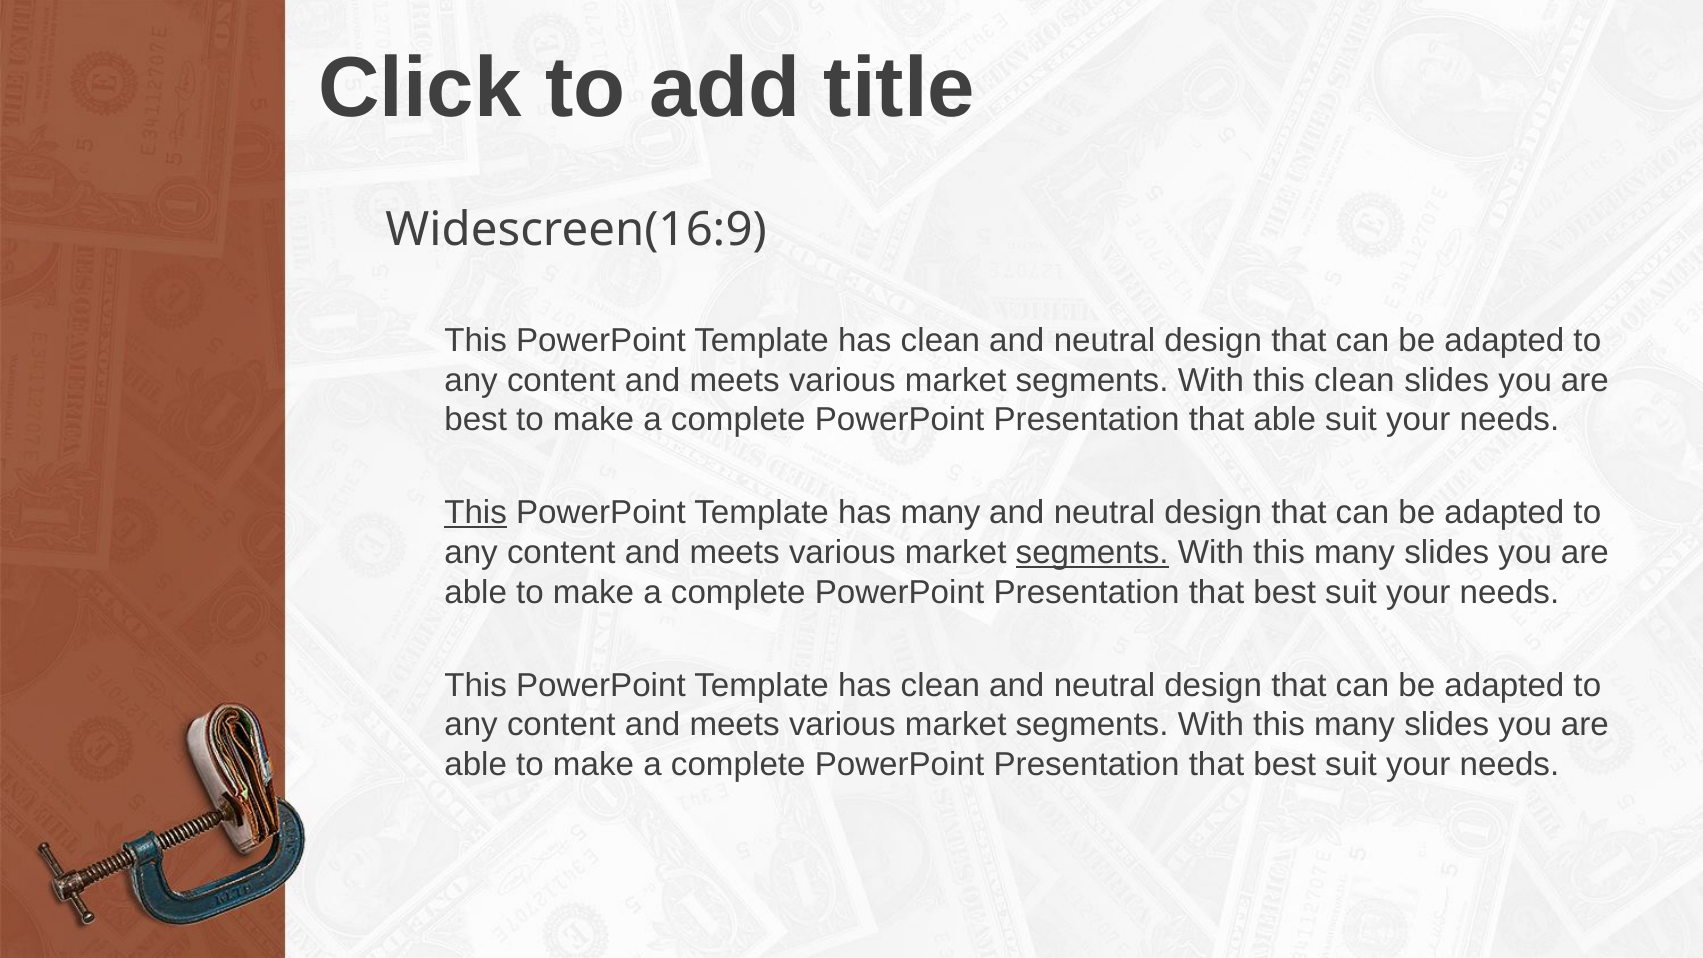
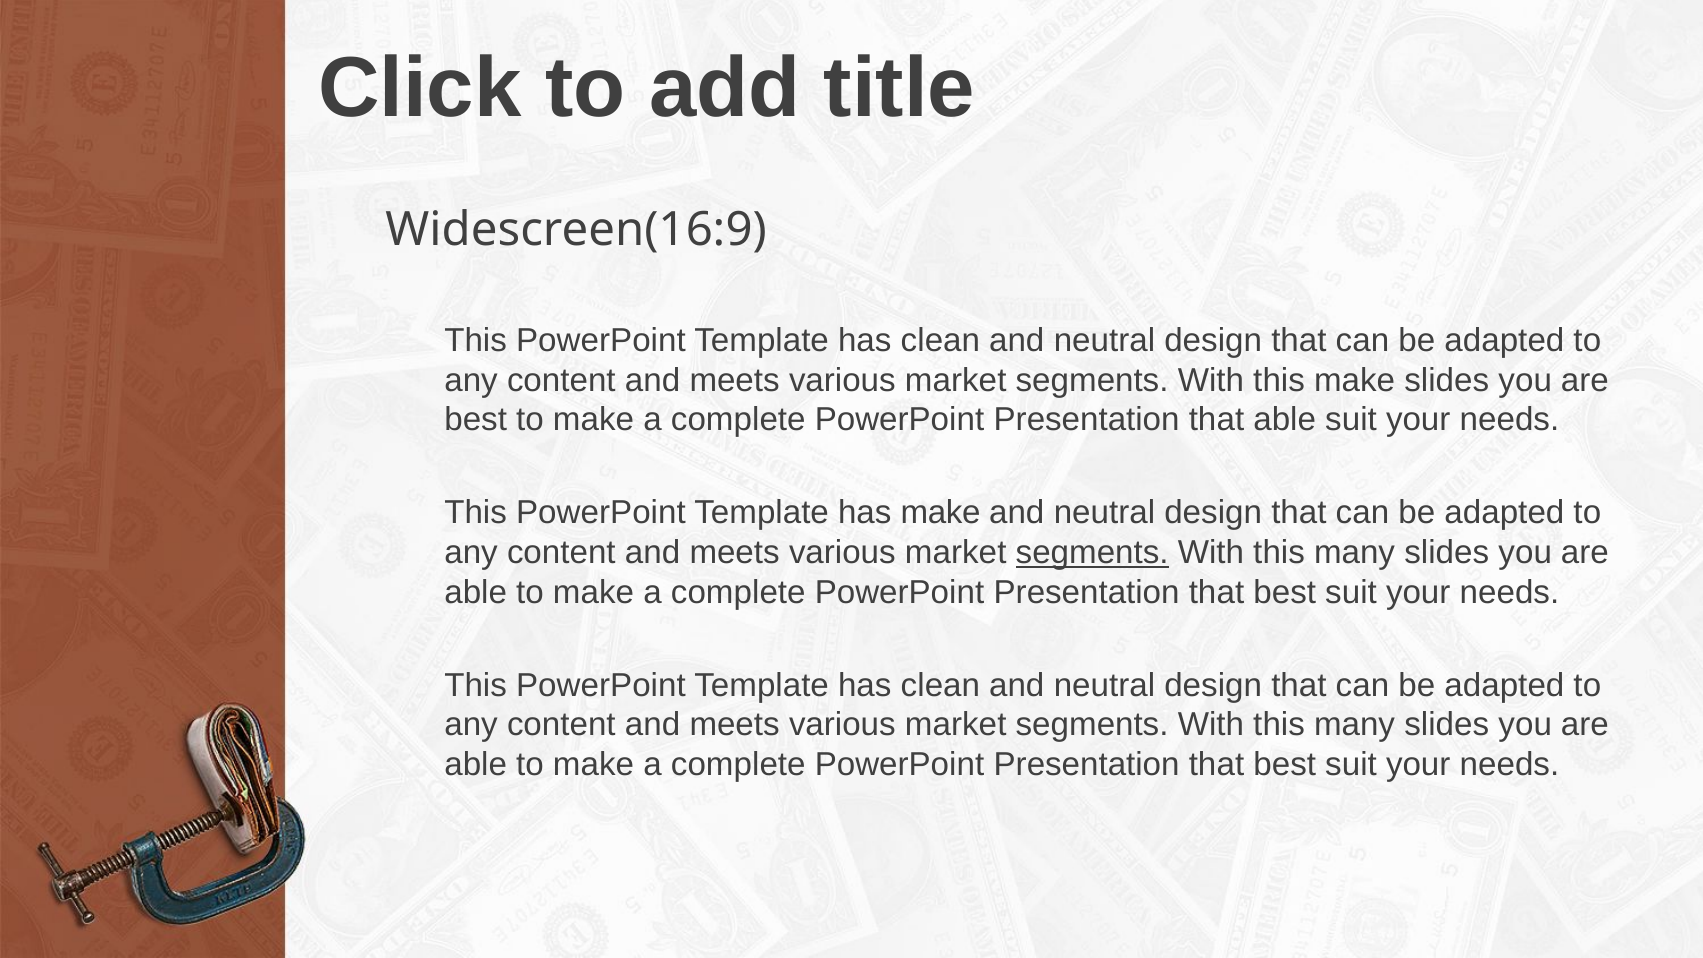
this clean: clean -> make
This at (476, 513) underline: present -> none
has many: many -> make
